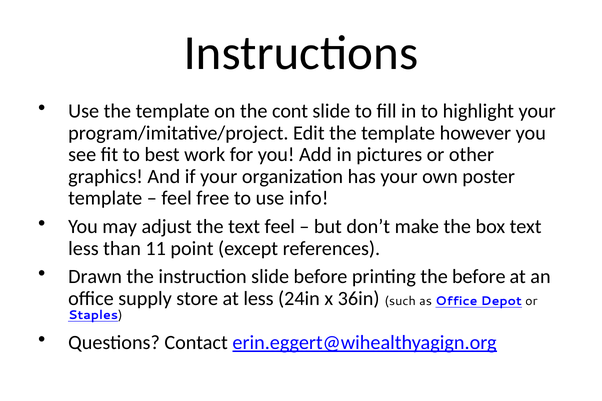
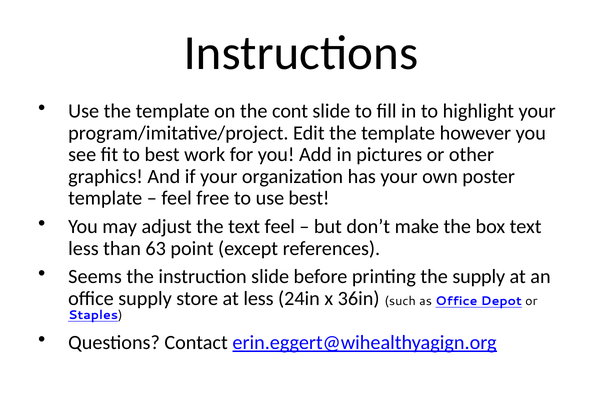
use info: info -> best
11: 11 -> 63
Drawn: Drawn -> Seems
the before: before -> supply
